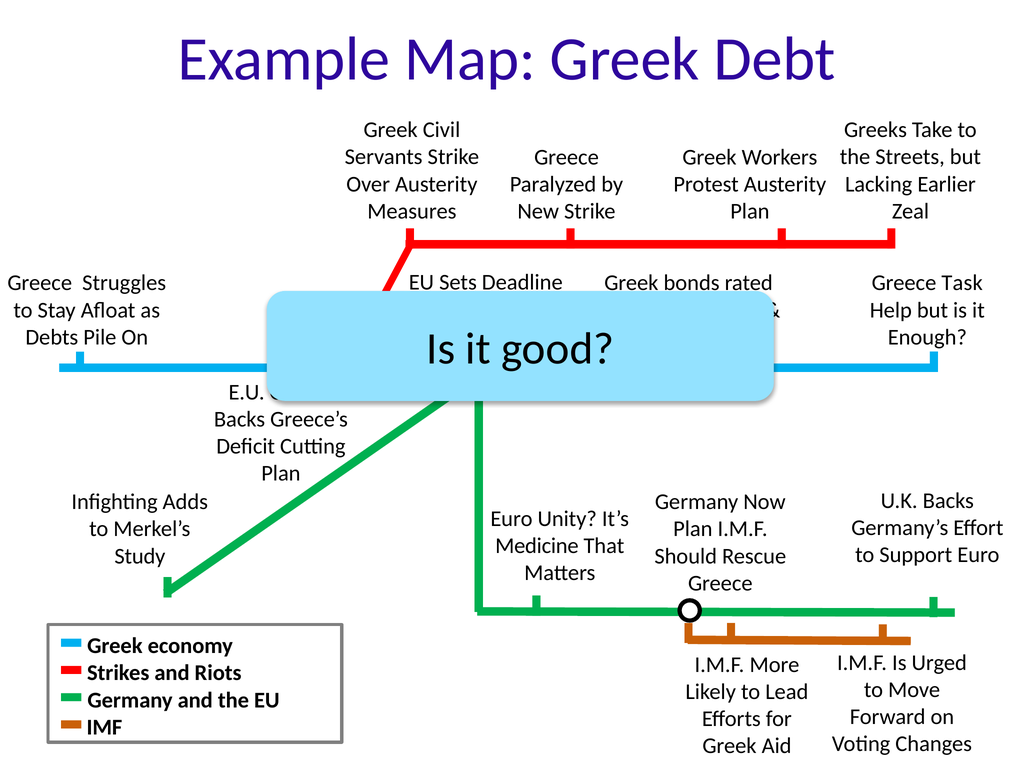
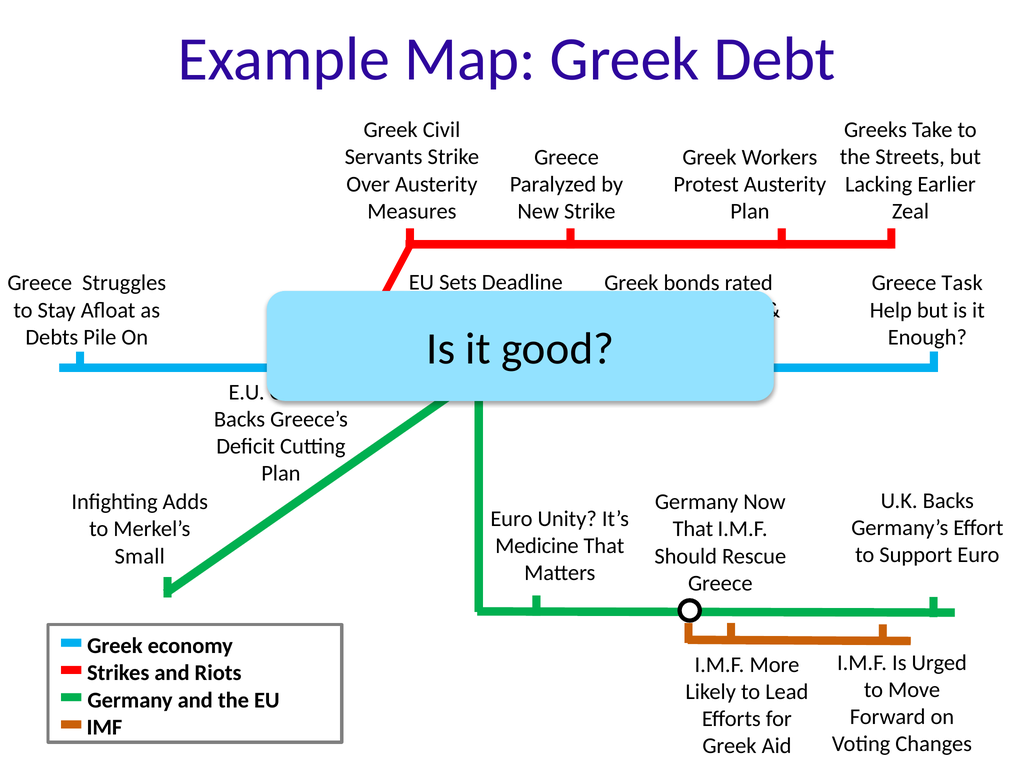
Plan at (693, 529): Plan -> That
Study: Study -> Small
